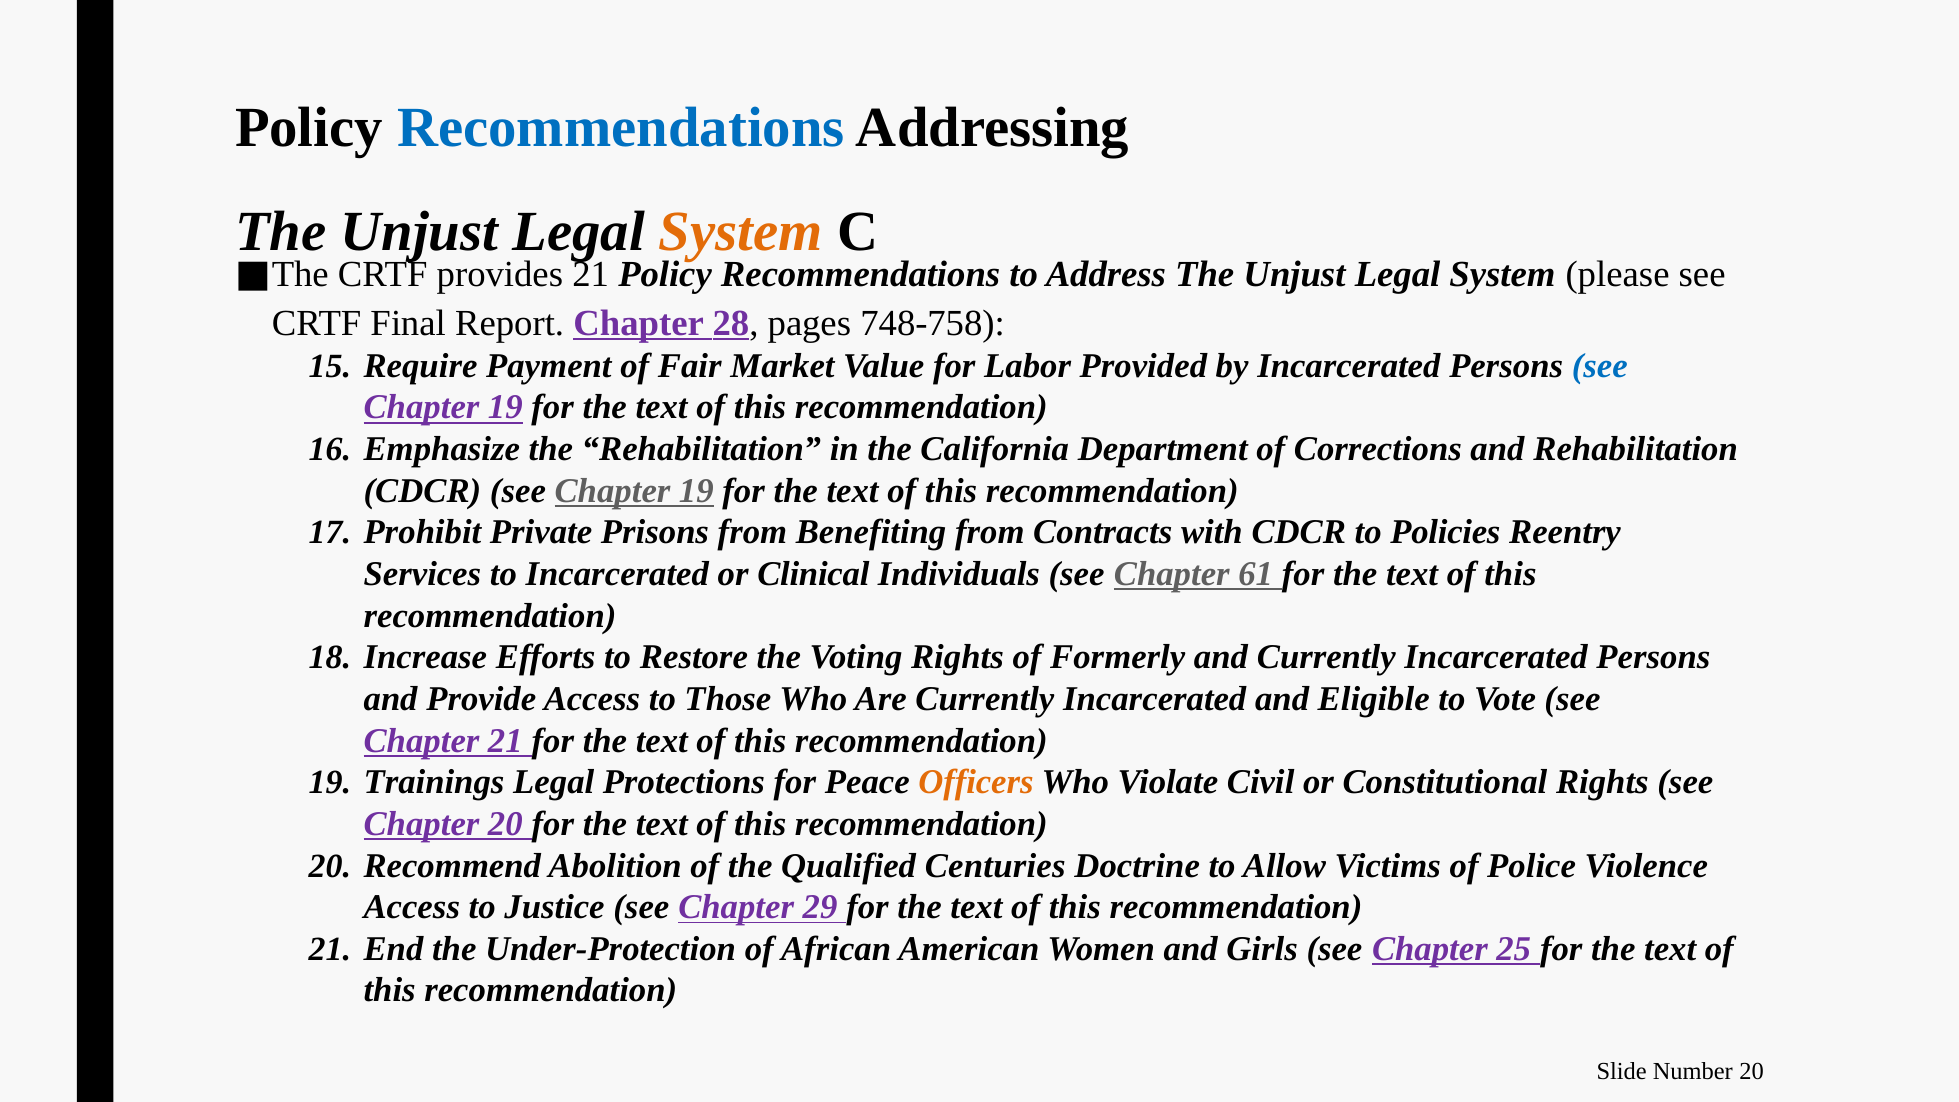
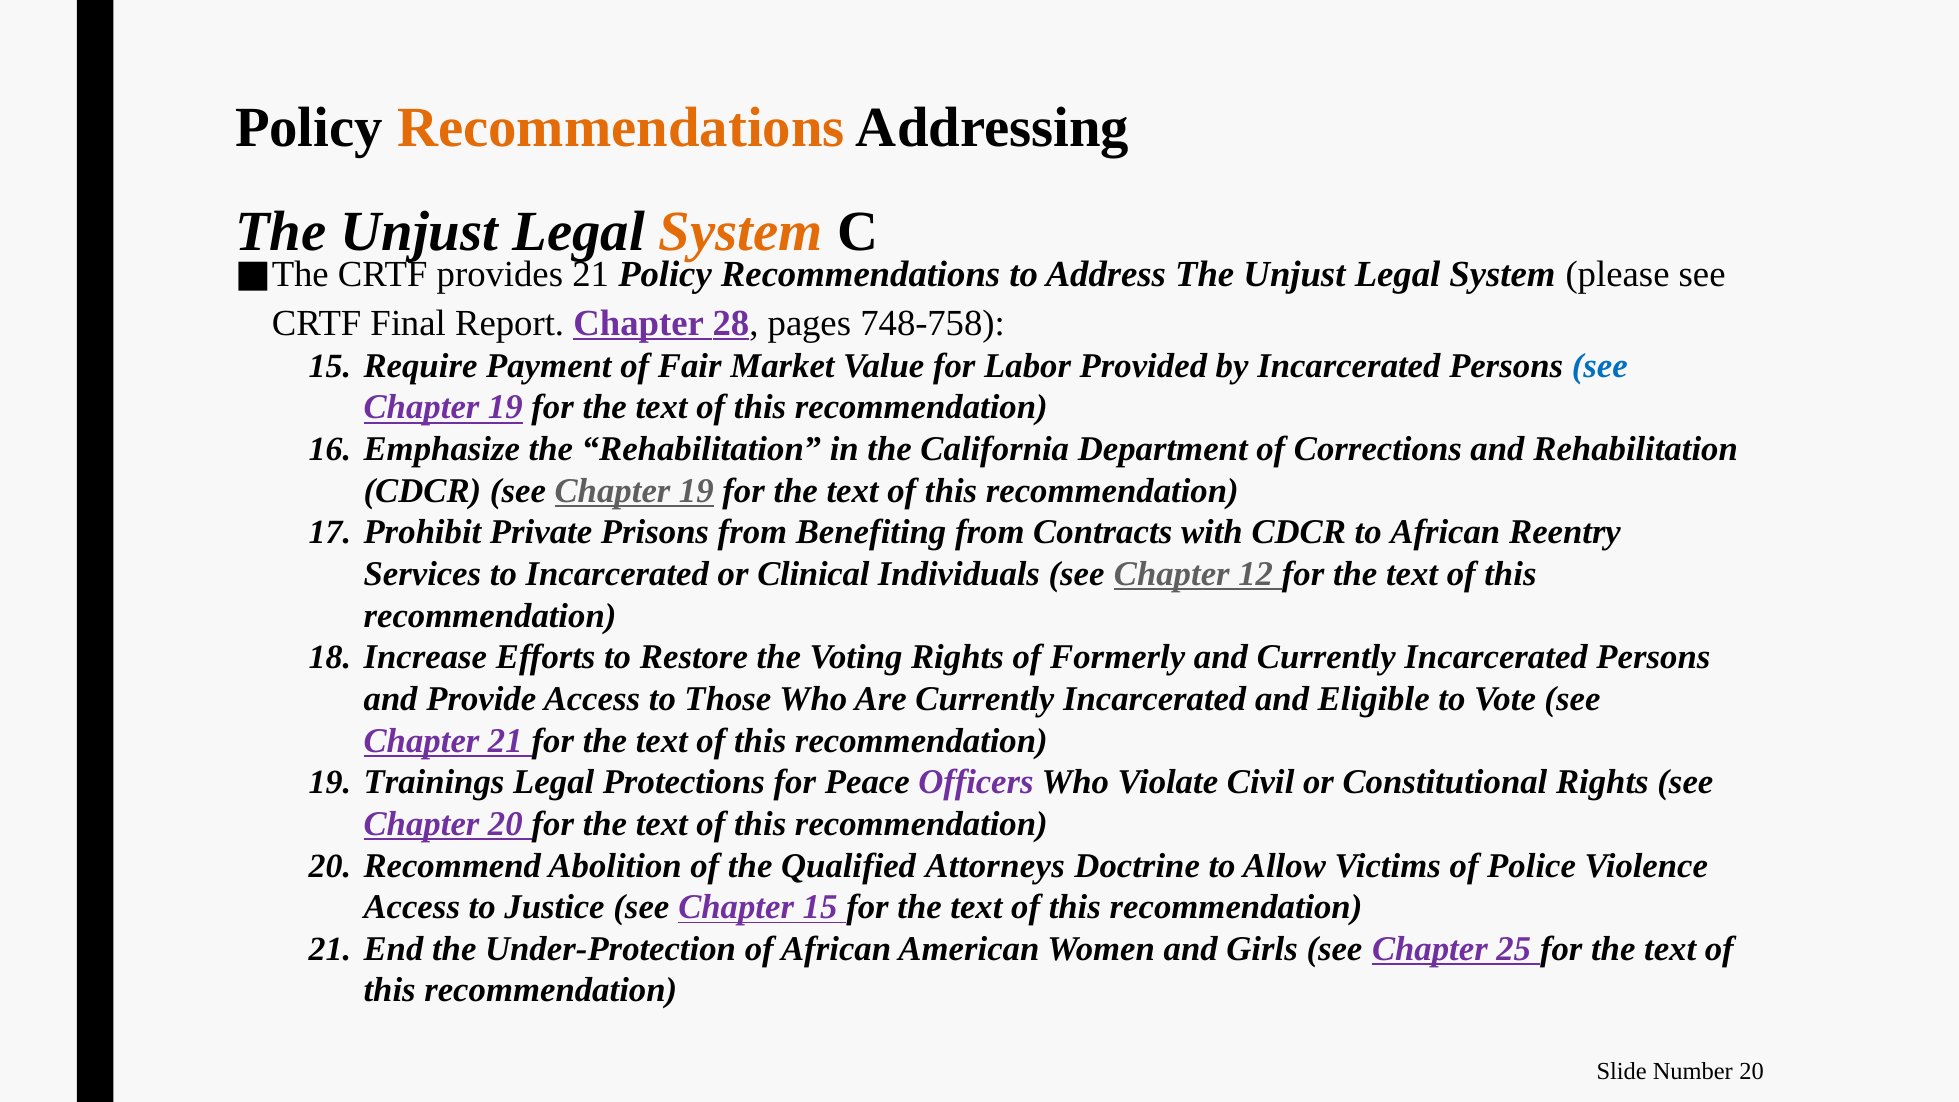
Recommendations at (621, 127) colour: blue -> orange
to Policies: Policies -> African
61: 61 -> 12
Officers colour: orange -> purple
Centuries: Centuries -> Attorneys
Chapter 29: 29 -> 15
